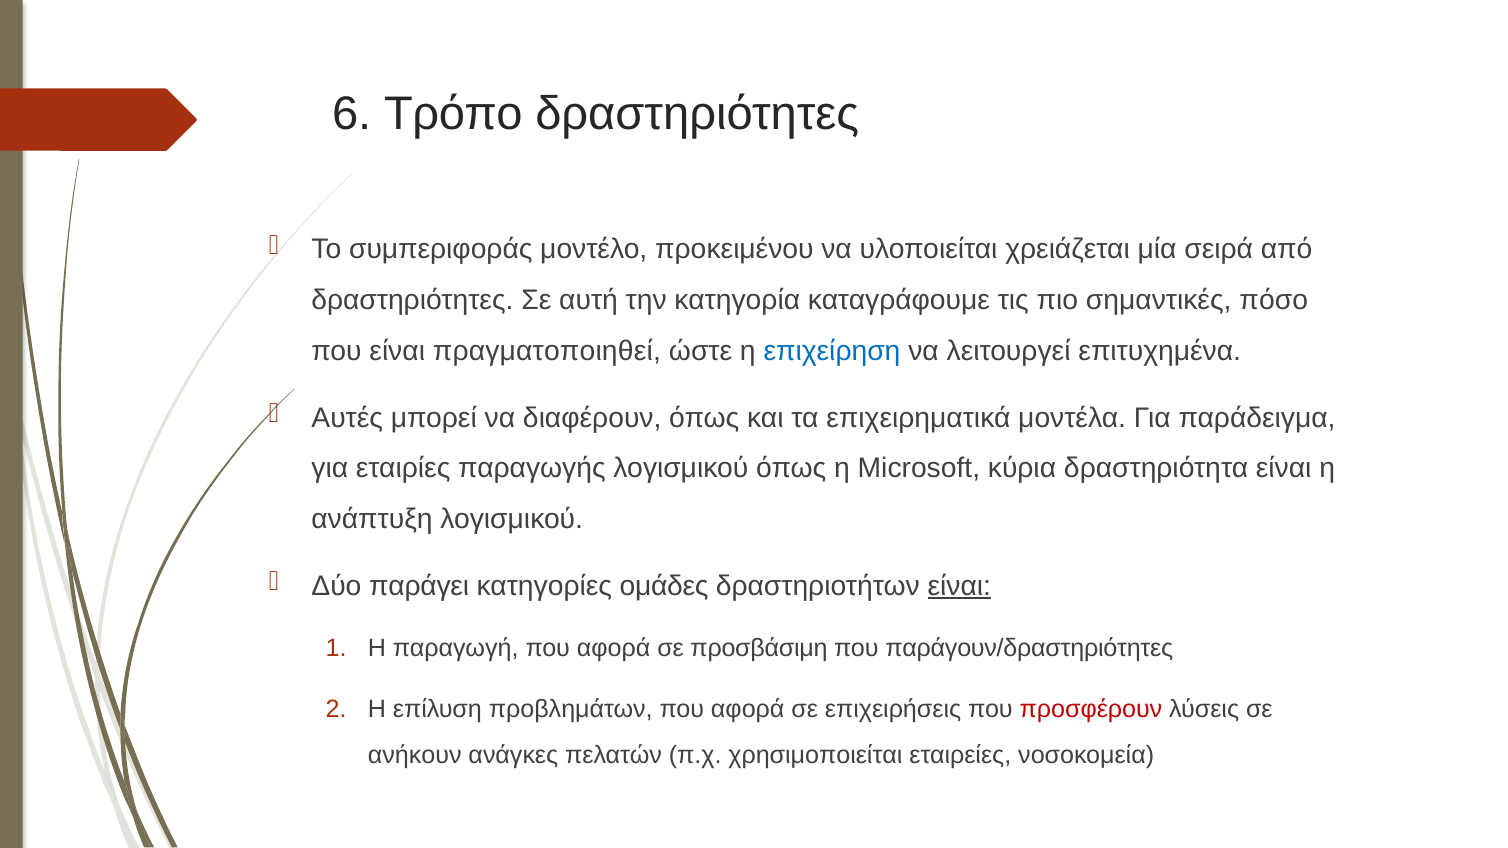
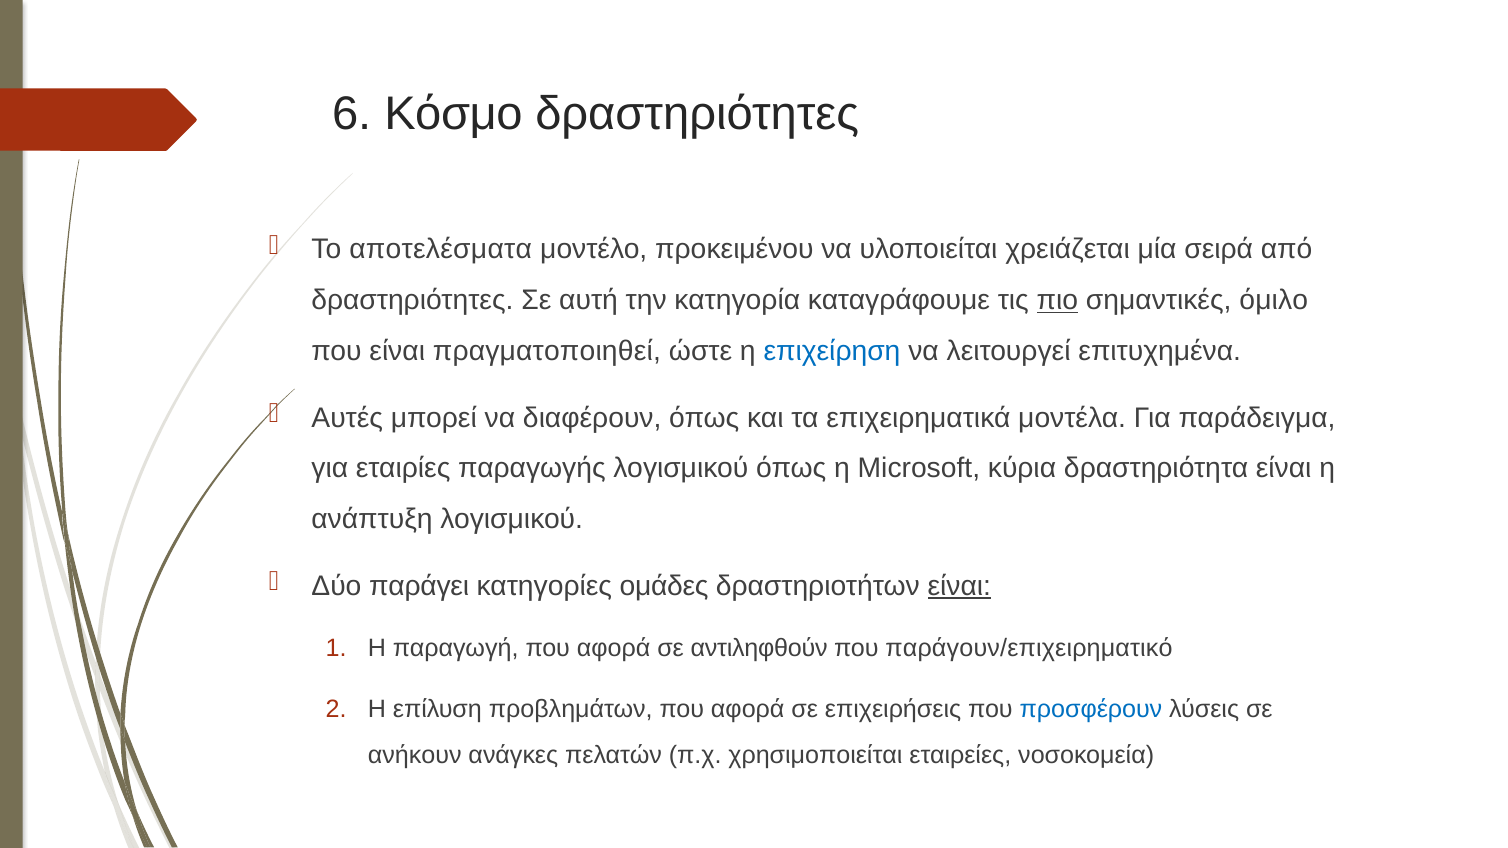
Τρόπο: Τρόπο -> Κόσμο
συμπεριφοράς: συμπεριφοράς -> αποτελέσματα
πιο underline: none -> present
πόσο: πόσο -> όμιλο
προσβάσιμη: προσβάσιμη -> αντιληφθούν
παράγουν/δραστηριότητες: παράγουν/δραστηριότητες -> παράγουν/επιχειρηματικό
προσφέρουν colour: red -> blue
